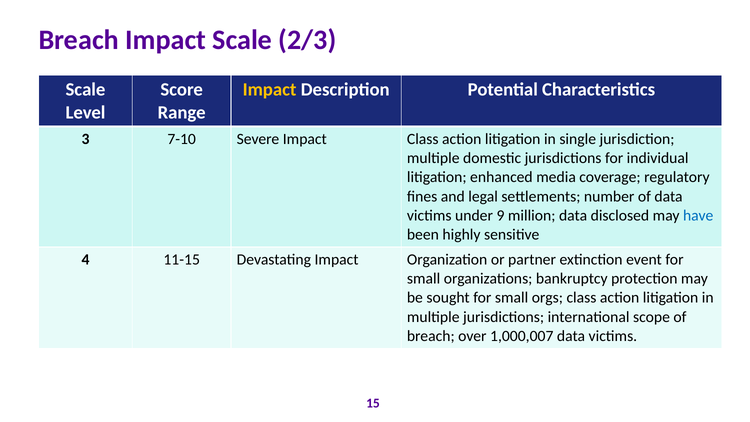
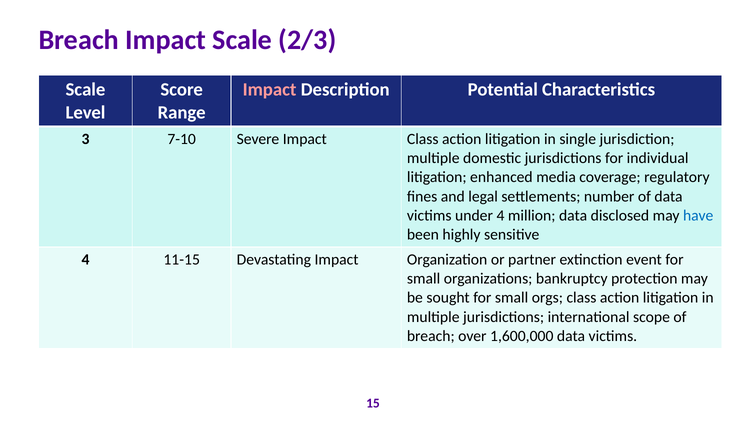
Impact at (270, 89) colour: yellow -> pink
under 9: 9 -> 4
1,000,007: 1,000,007 -> 1,600,000
